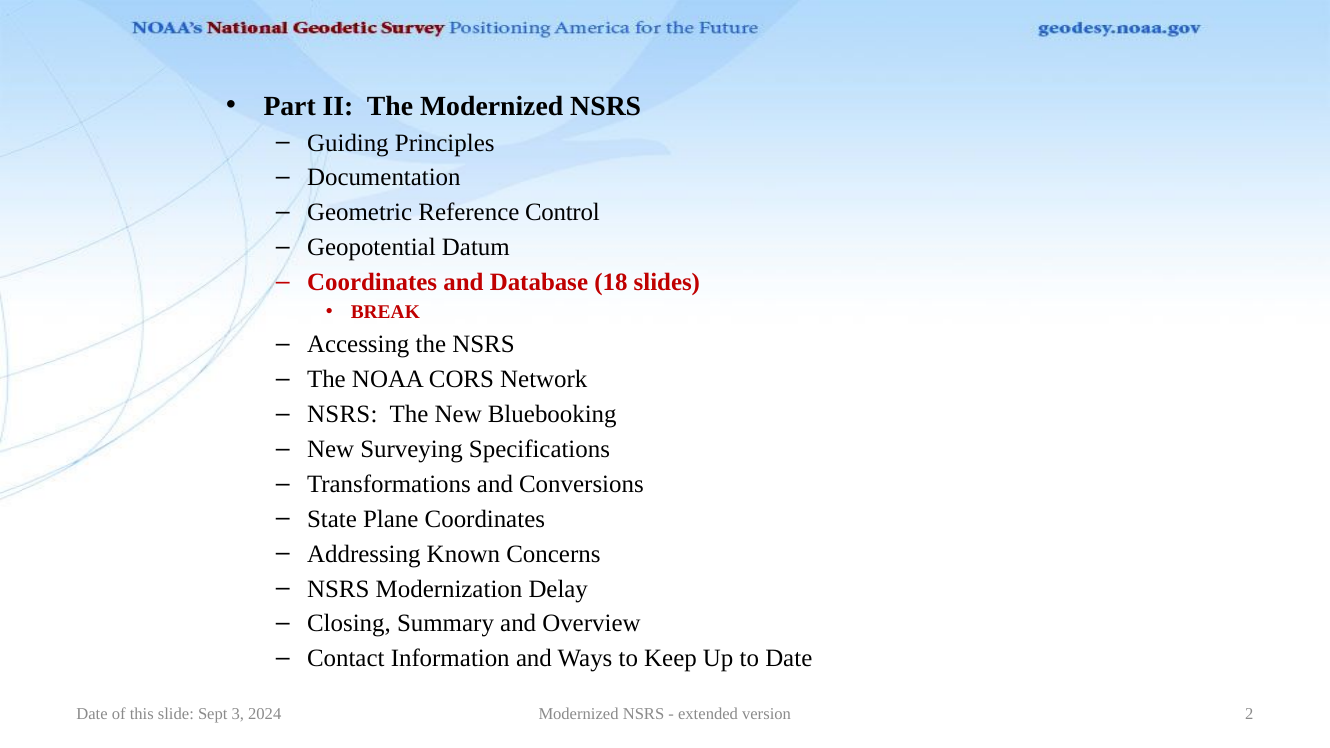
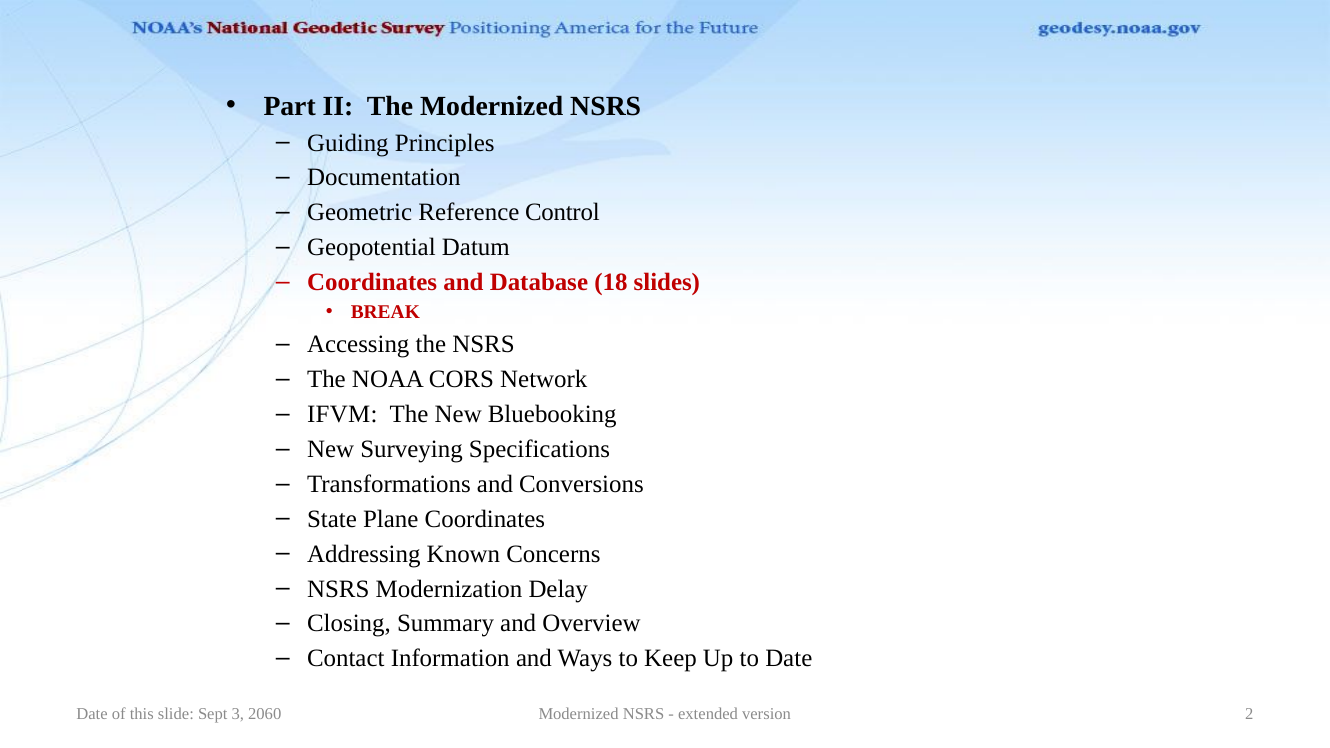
NSRS at (342, 414): NSRS -> IFVM
2024: 2024 -> 2060
